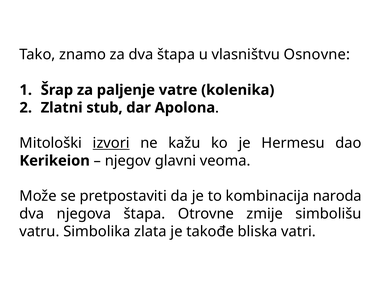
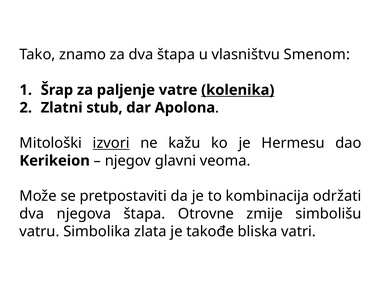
Osnovne: Osnovne -> Smenom
kolenika underline: none -> present
naroda: naroda -> održati
